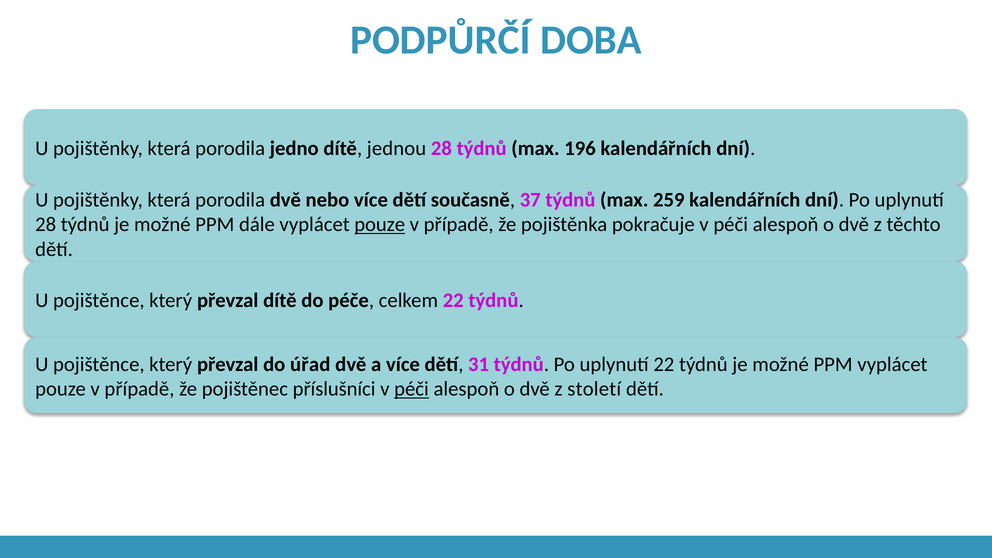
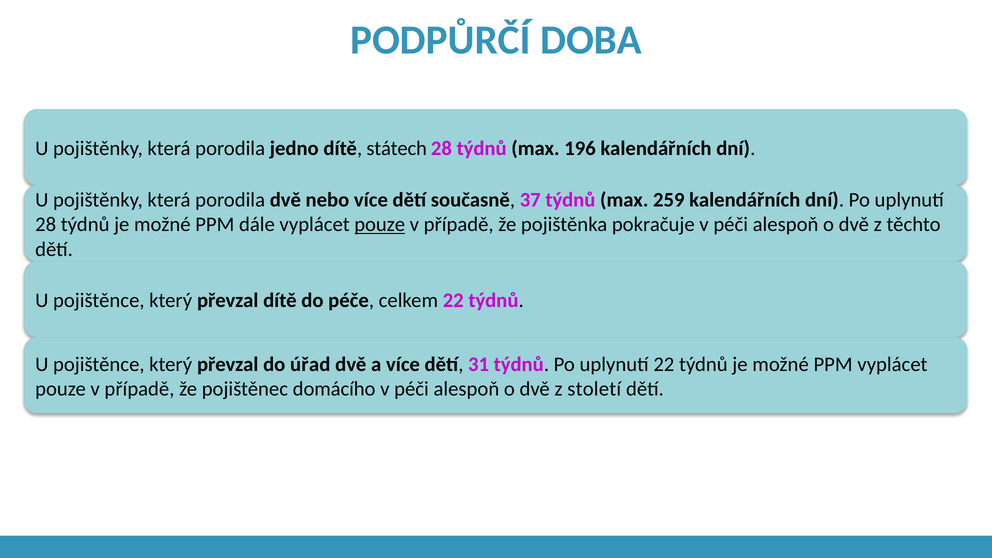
jednou: jednou -> státech
příslušníci: příslušníci -> domácího
péči at (412, 389) underline: present -> none
